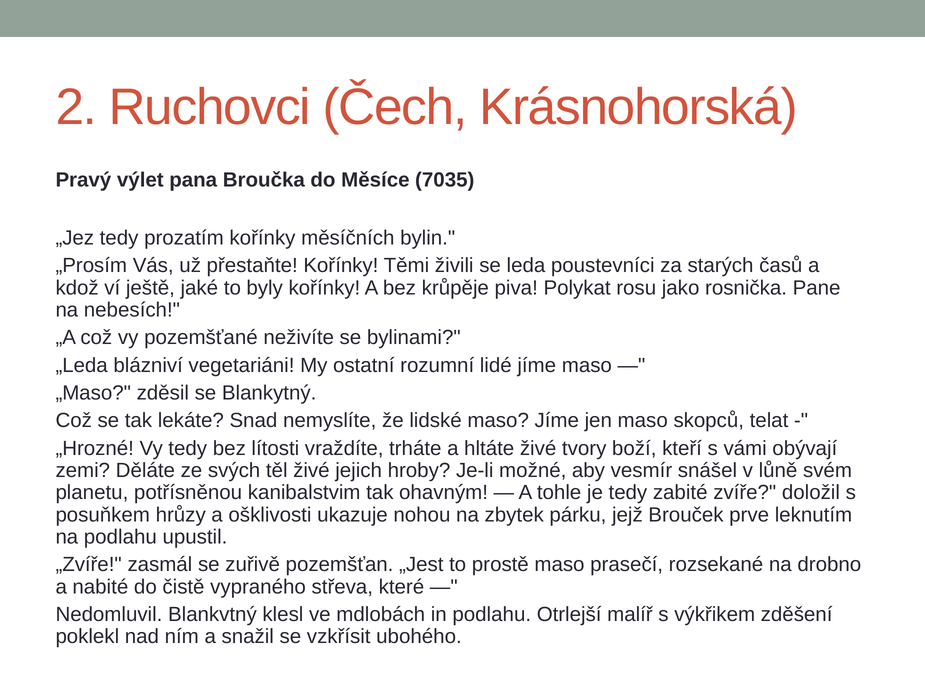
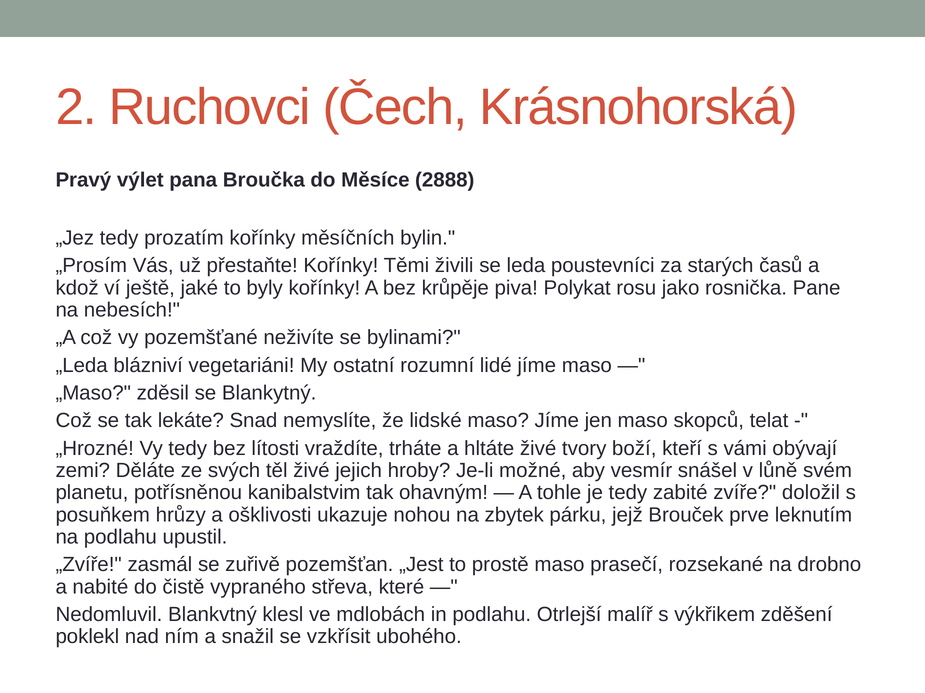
7035: 7035 -> 2888
